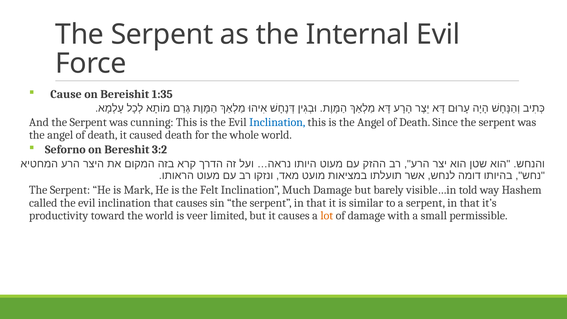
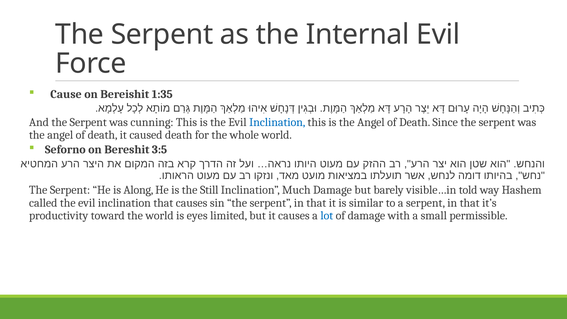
3:2: 3:2 -> 3:5
Mark: Mark -> Along
Felt: Felt -> Still
veer: veer -> eyes
lot colour: orange -> blue
